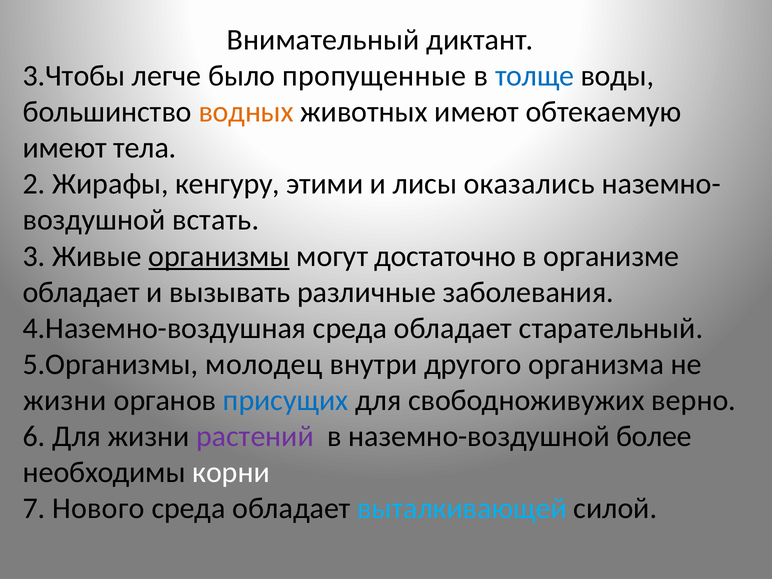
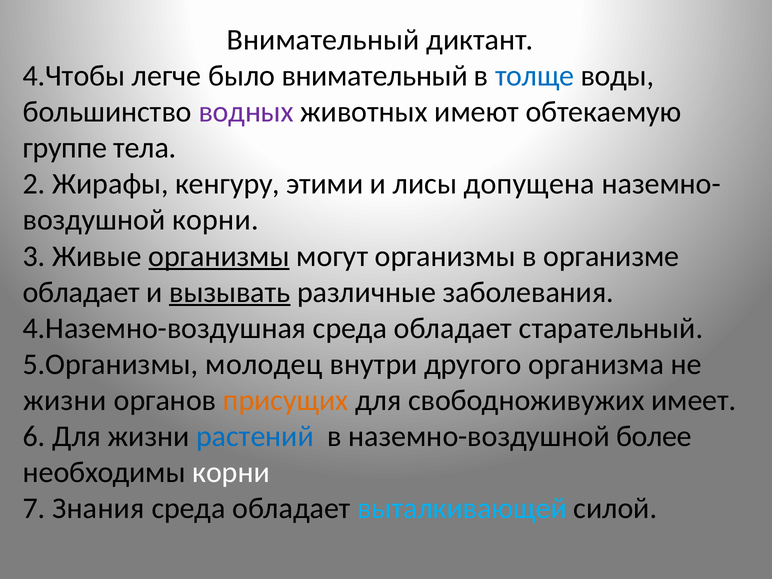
3.Чтобы: 3.Чтобы -> 4.Чтобы
было пропущенные: пропущенные -> внимательный
водных colour: orange -> purple
имеют at (65, 148): имеют -> группе
оказались: оказались -> допущена
встать at (216, 220): встать -> корни
могут достаточно: достаточно -> организмы
вызывать underline: none -> present
присущих colour: blue -> orange
верно: верно -> имеет
растений colour: purple -> blue
Нового: Нового -> Знания
